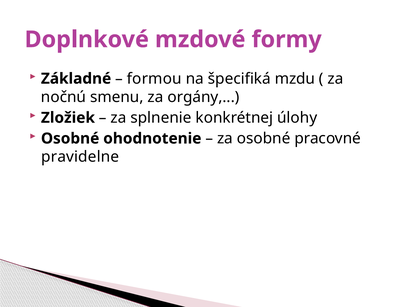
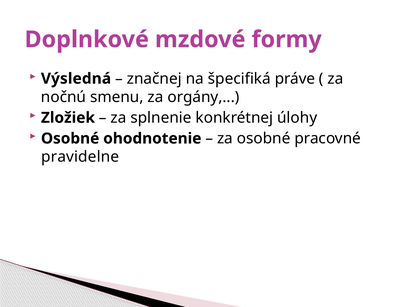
Základné: Základné -> Výsledná
formou: formou -> značnej
mzdu: mzdu -> práve
